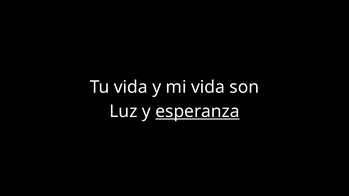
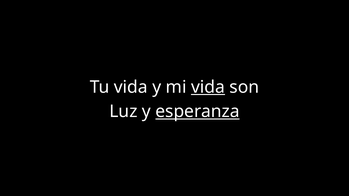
vida at (208, 87) underline: none -> present
